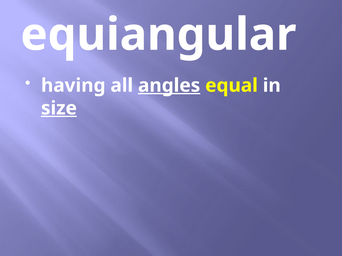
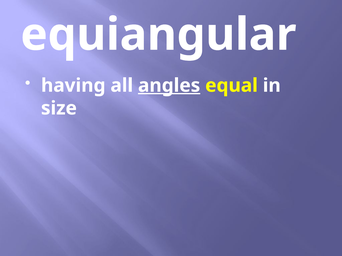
size underline: present -> none
